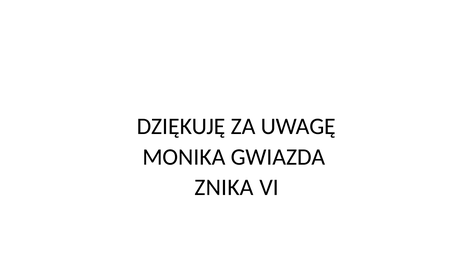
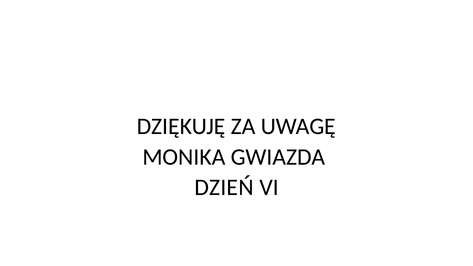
ZNIKA: ZNIKA -> DZIEŃ
